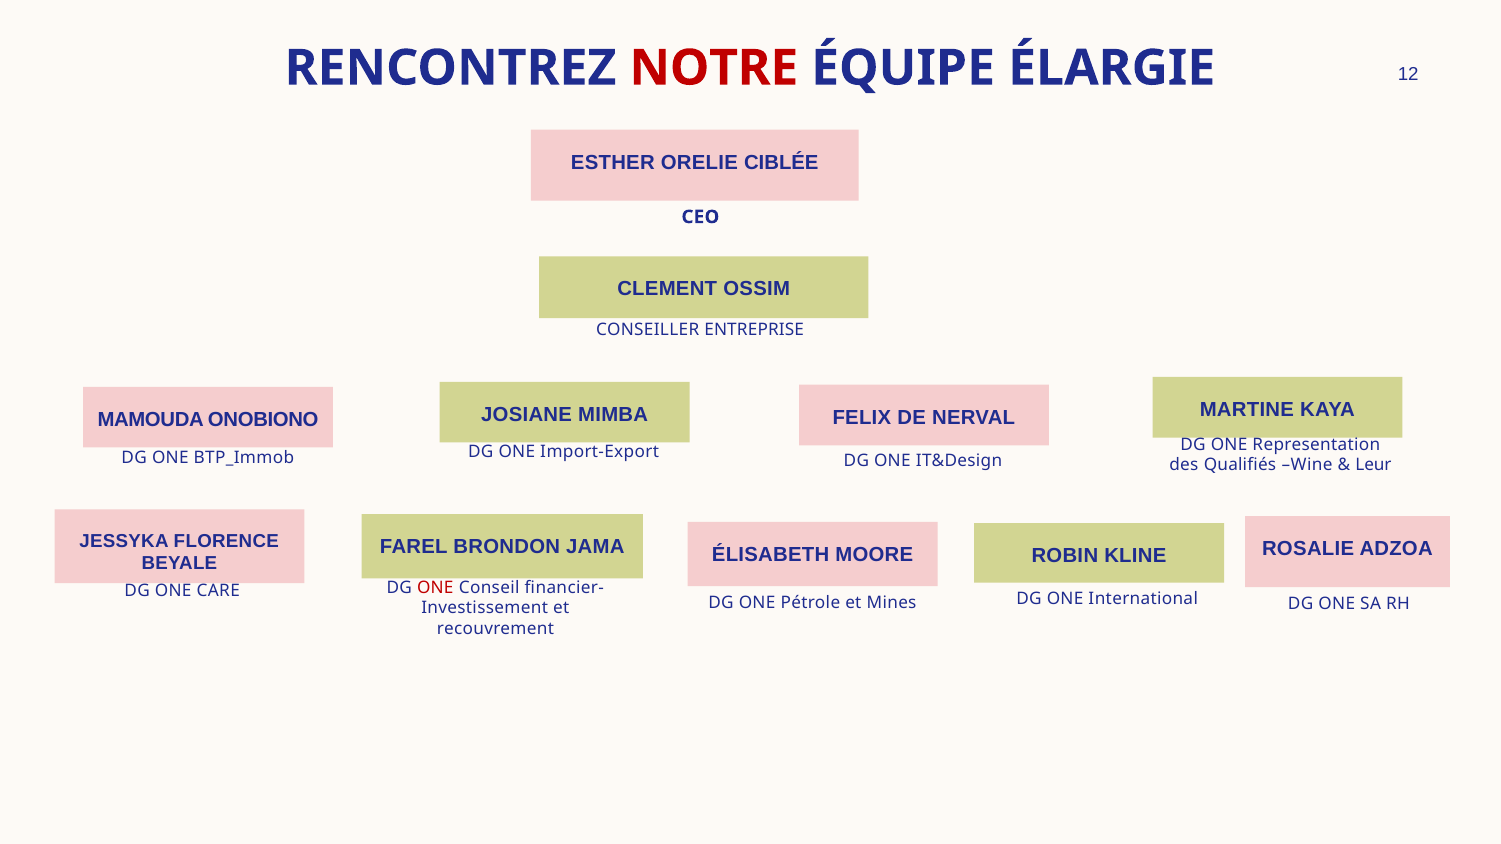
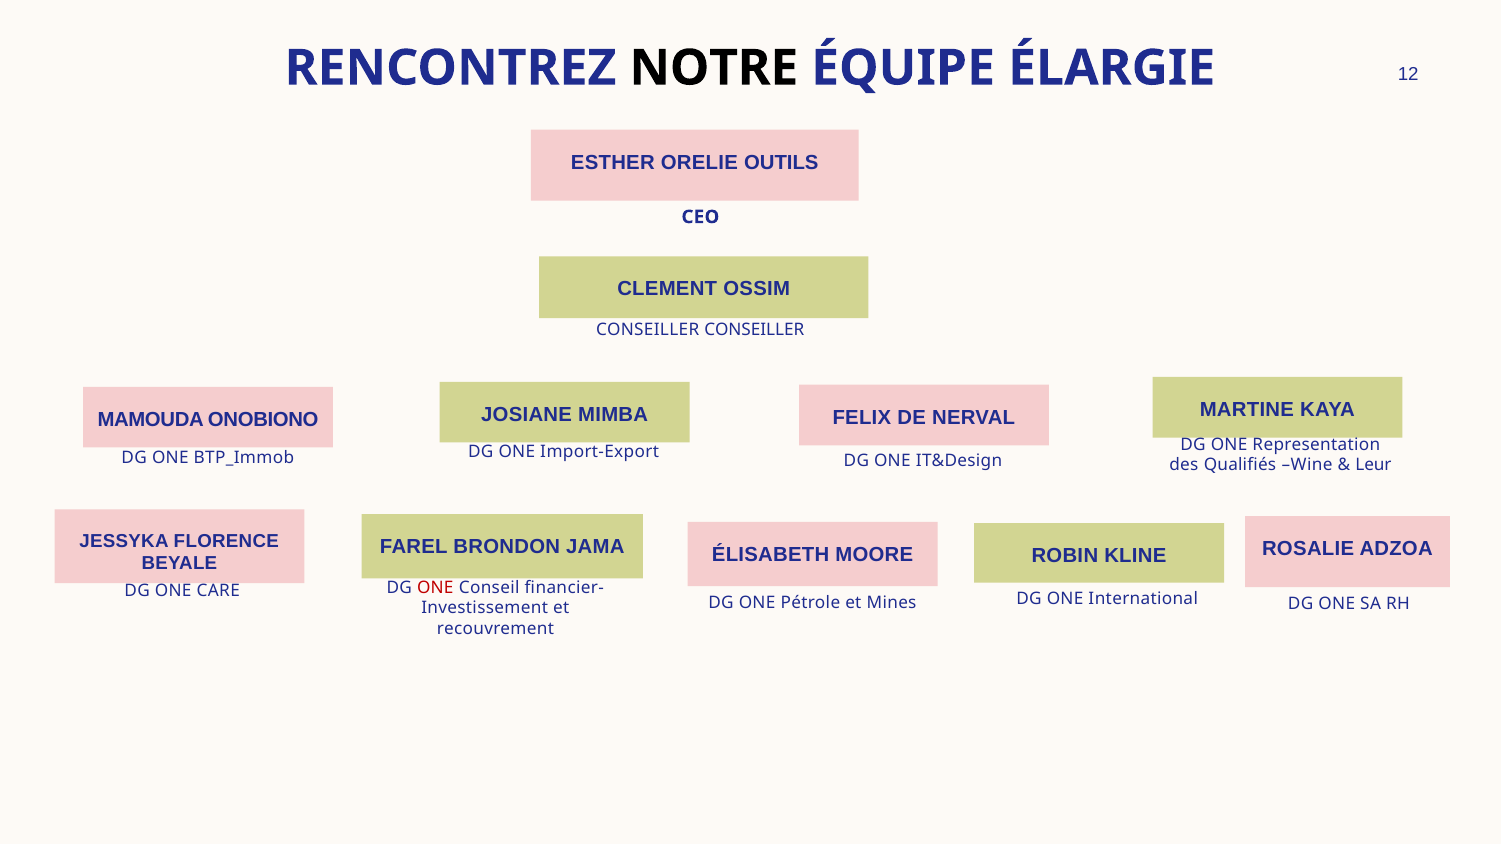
NOTRE colour: red -> black
CIBLÉE: CIBLÉE -> OUTILS
CONSEILLER ENTREPRISE: ENTREPRISE -> CONSEILLER
